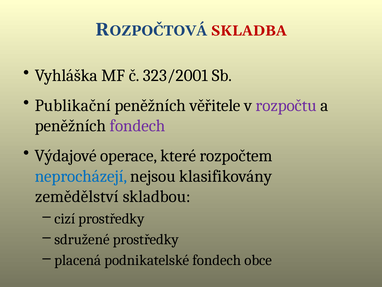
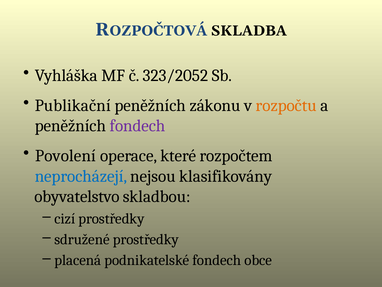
SKLADBA colour: red -> black
323/2001: 323/2001 -> 323/2052
věřitele: věřitele -> zákonu
rozpočtu colour: purple -> orange
Výdajové: Výdajové -> Povolení
zemědělství: zemědělství -> obyvatelstvo
